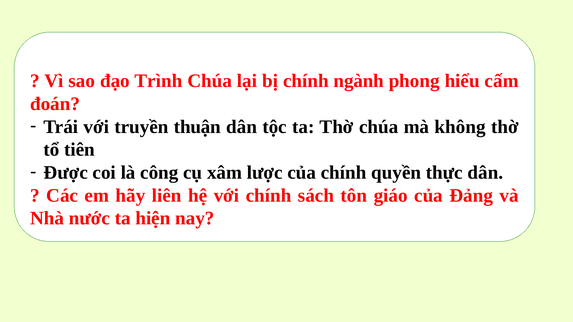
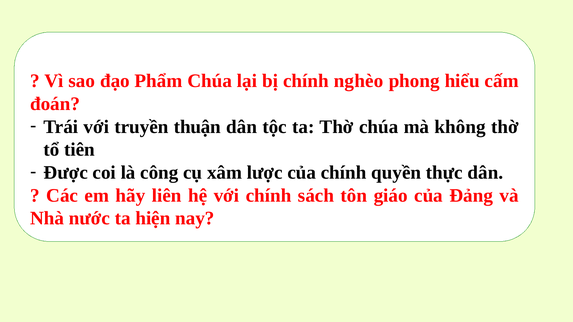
Trình: Trình -> Phẩm
ngành: ngành -> nghèo
